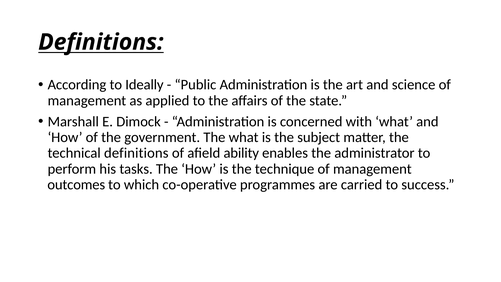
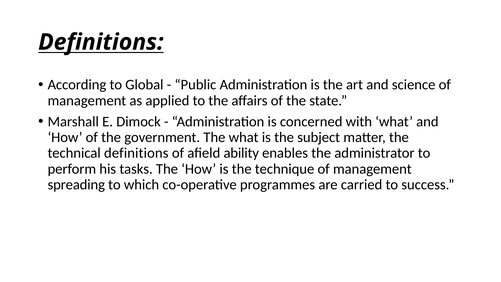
Ideally: Ideally -> Global
outcomes: outcomes -> spreading
